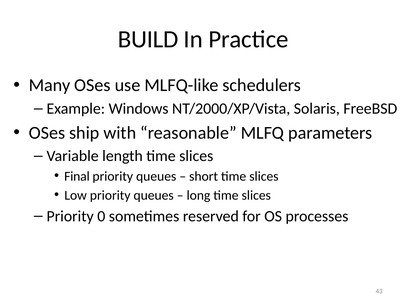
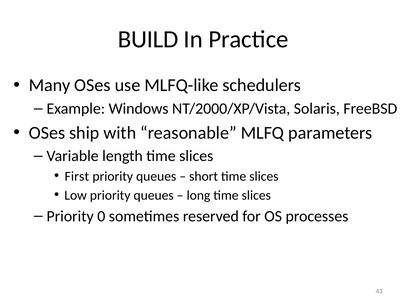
Final: Final -> First
